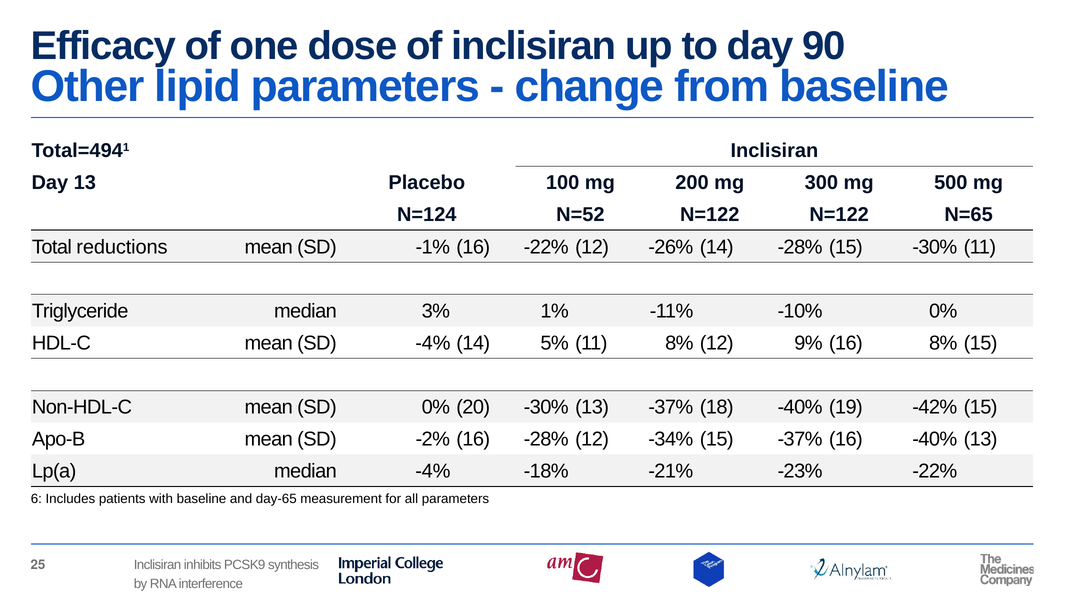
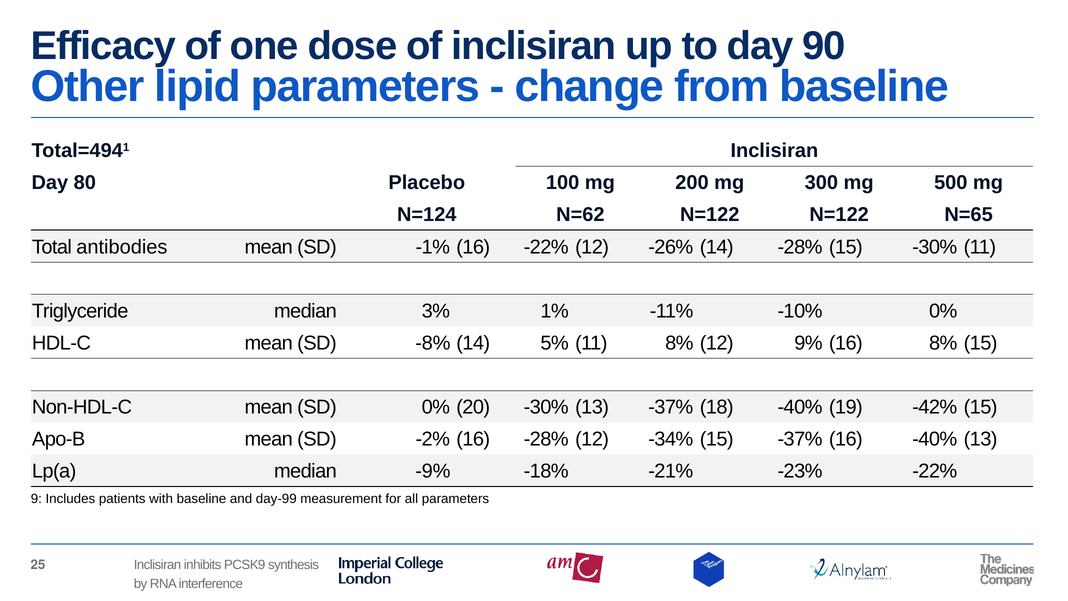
Day 13: 13 -> 80
N=52: N=52 -> N=62
reductions: reductions -> antibodies
SD -4%: -4% -> -8%
median -4%: -4% -> -9%
6: 6 -> 9
day-65: day-65 -> day-99
